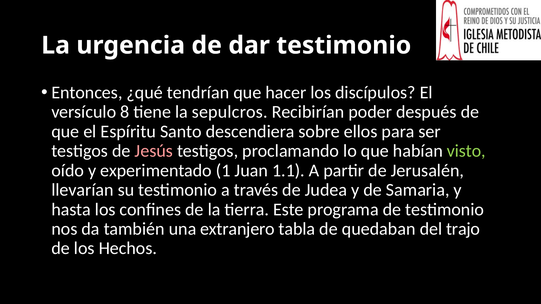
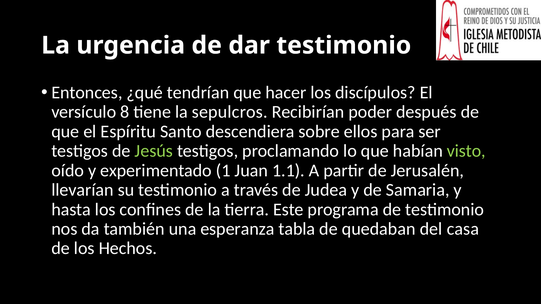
Jesús colour: pink -> light green
extranjero: extranjero -> esperanza
trajo: trajo -> casa
